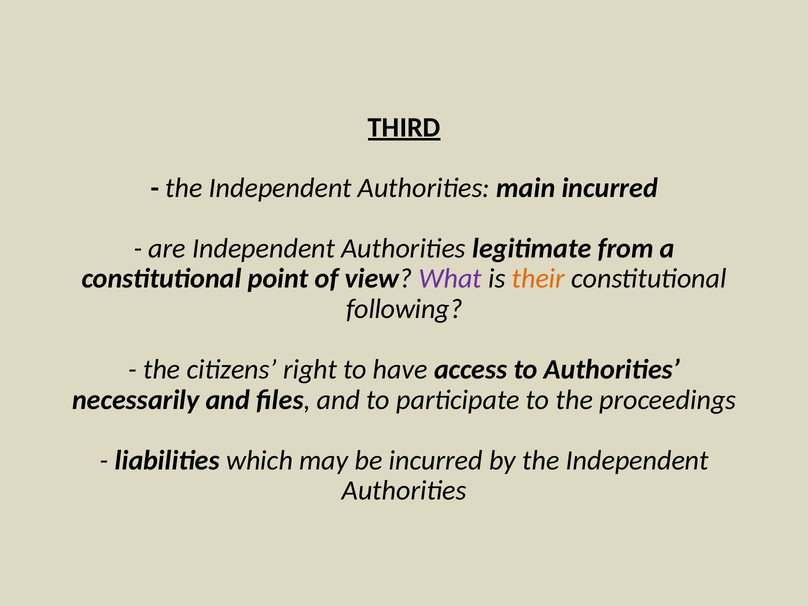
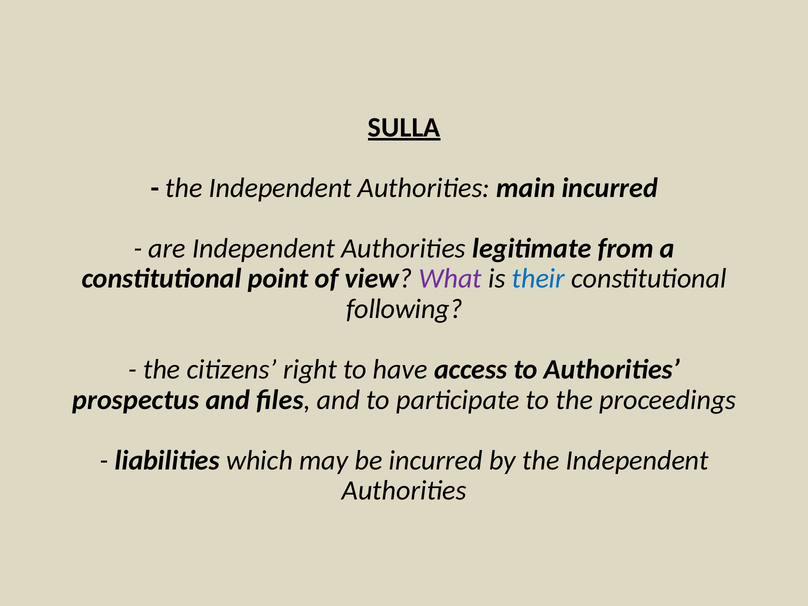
THIRD: THIRD -> SULLA
their colour: orange -> blue
necessarily: necessarily -> prospectus
